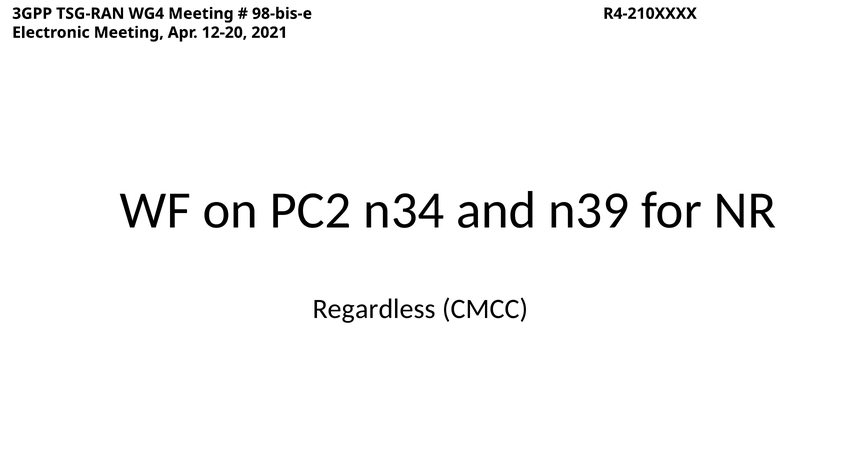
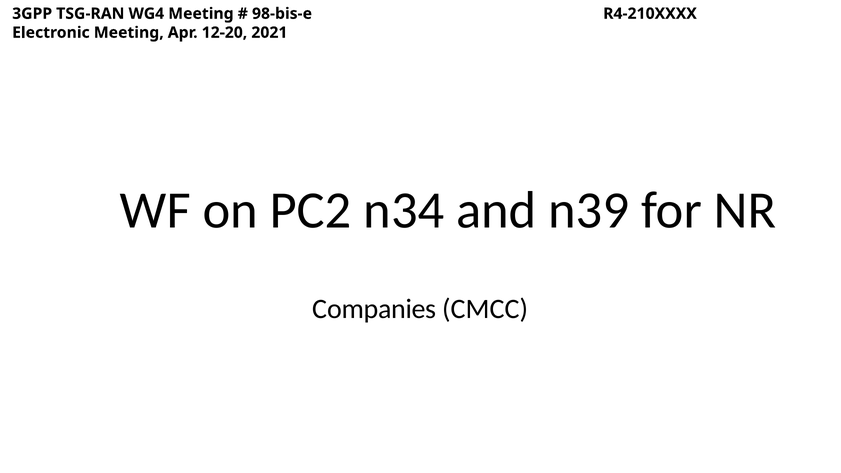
Regardless: Regardless -> Companies
